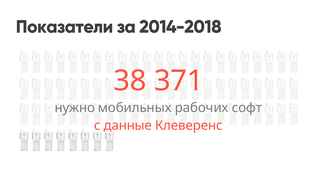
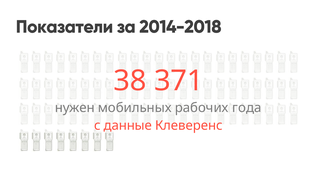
нужно: нужно -> нужен
софт: софт -> года
